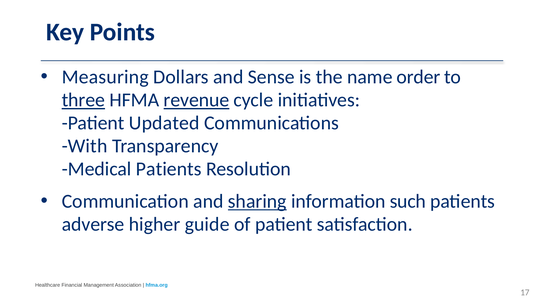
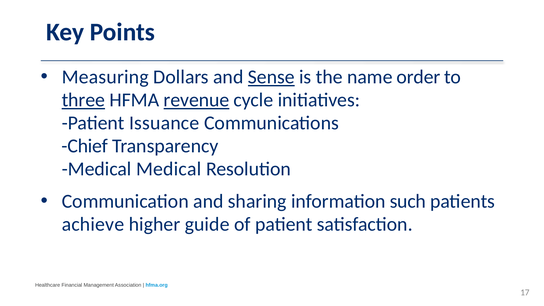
Sense underline: none -> present
Updated: Updated -> Issuance
With: With -> Chief
Medical Patients: Patients -> Medical
sharing underline: present -> none
adverse: adverse -> achieve
